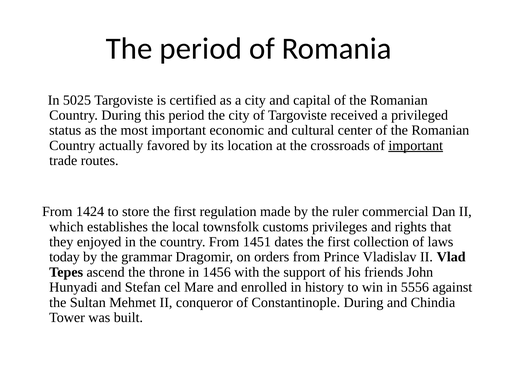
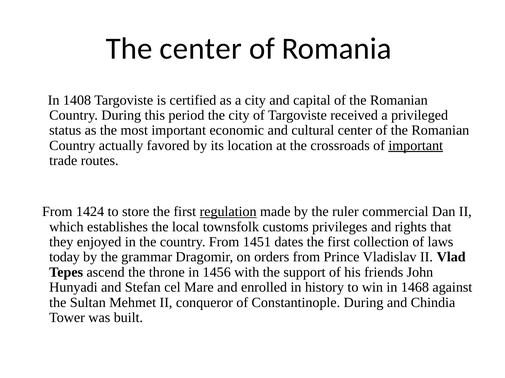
The period: period -> center
5025: 5025 -> 1408
regulation underline: none -> present
5556: 5556 -> 1468
